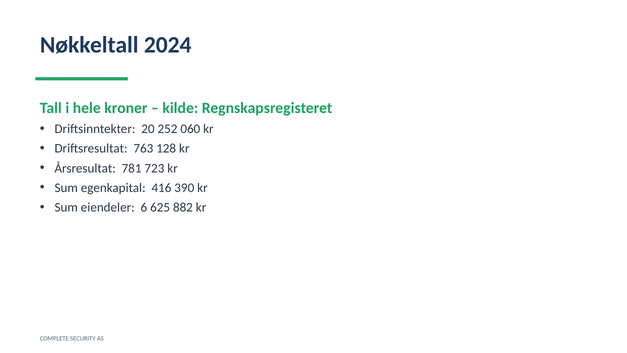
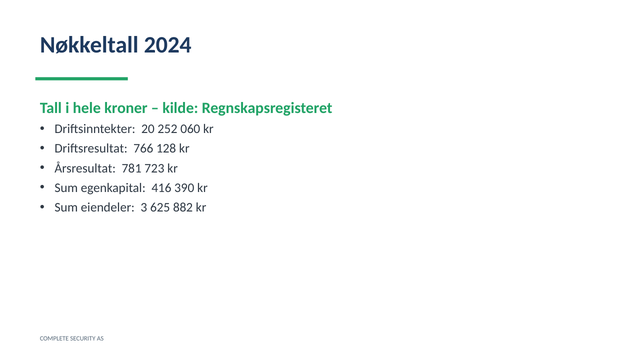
763: 763 -> 766
6: 6 -> 3
